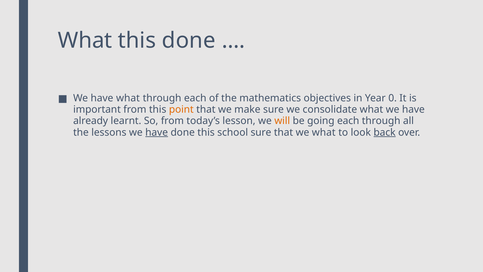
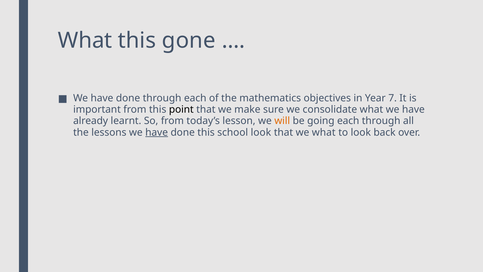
this done: done -> gone
what at (128, 98): what -> done
0: 0 -> 7
point colour: orange -> black
school sure: sure -> look
back underline: present -> none
